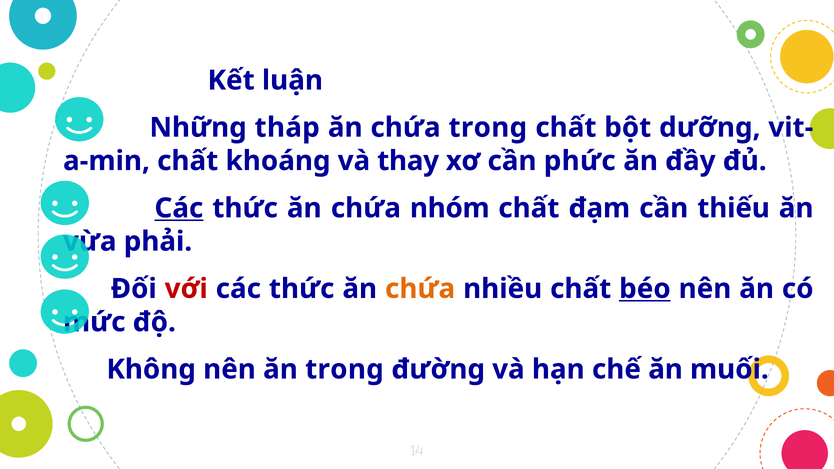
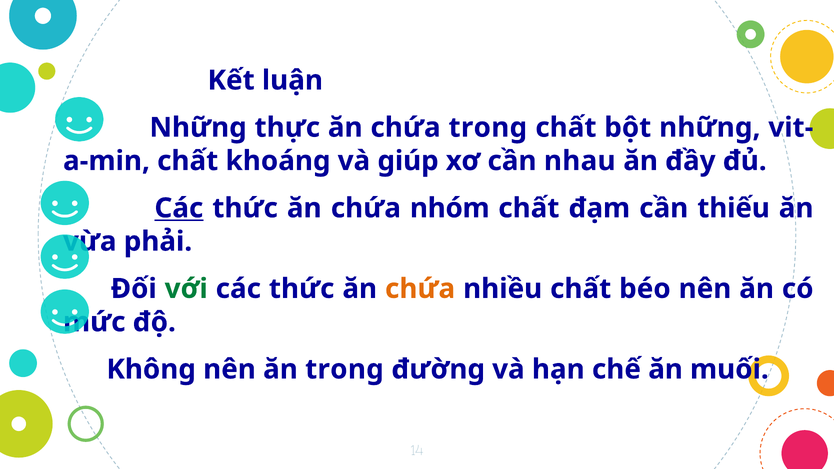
tháp: tháp -> thực
bột dưỡng: dưỡng -> những
thay: thay -> giúp
phức: phức -> nhau
với colour: red -> green
béo underline: present -> none
